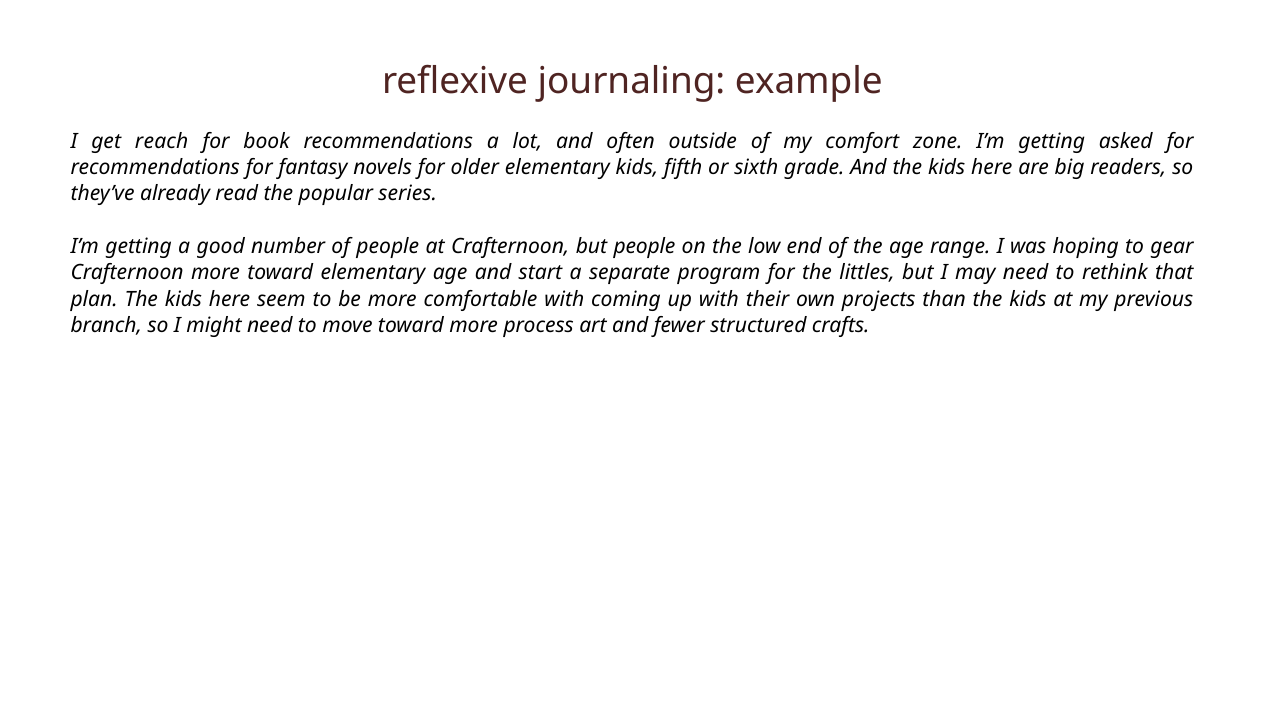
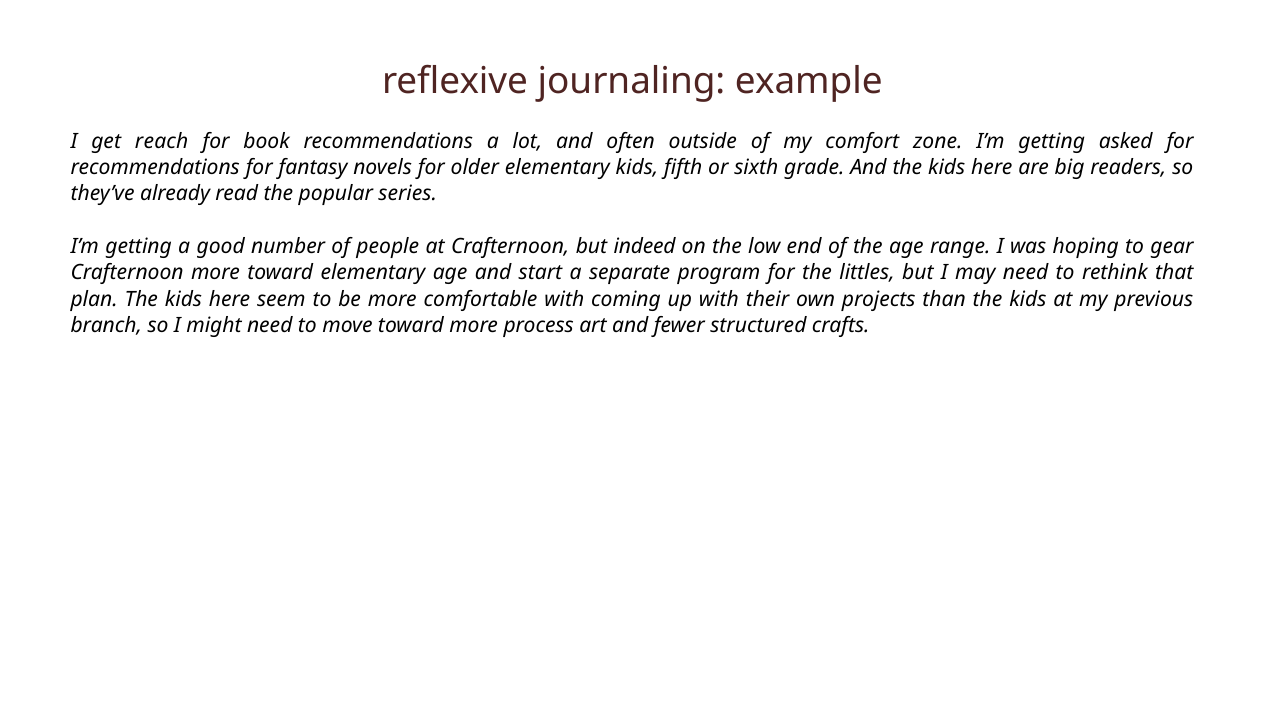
but people: people -> indeed
